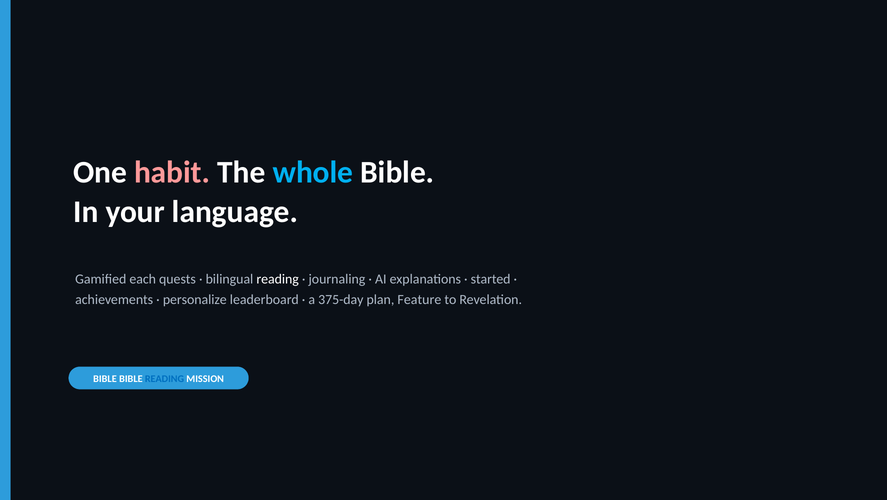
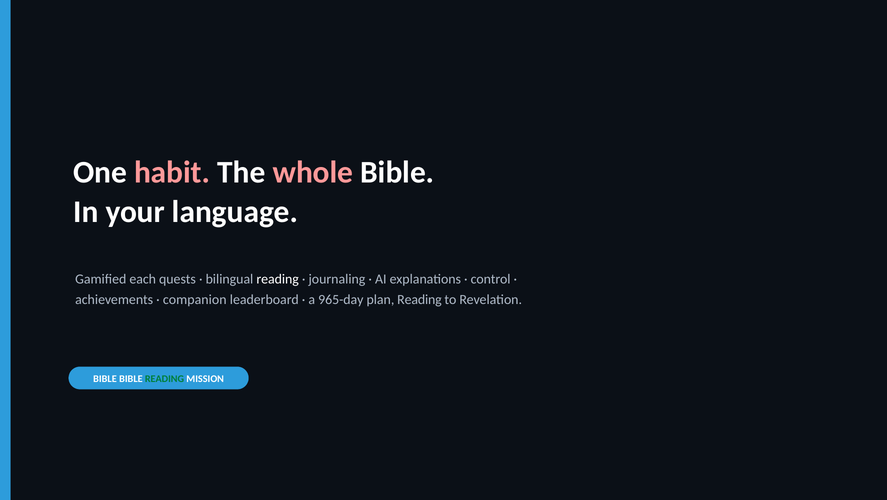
whole colour: light blue -> pink
started: started -> control
personalize: personalize -> companion
375-day: 375-day -> 965-day
plan Feature: Feature -> Reading
READING at (164, 378) colour: blue -> green
